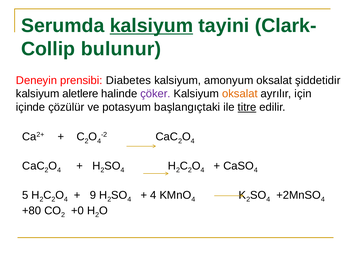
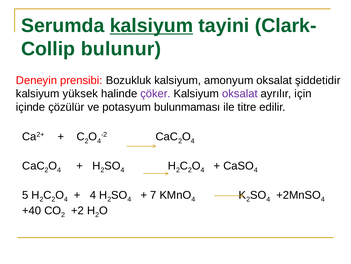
Diabetes: Diabetes -> Bozukluk
aletlere: aletlere -> yüksek
oksalat at (240, 94) colour: orange -> purple
başlangıçtaki: başlangıçtaki -> bulunmaması
titre underline: present -> none
9 at (93, 194): 9 -> 4
4 at (153, 194): 4 -> 7
+80: +80 -> +40
+0: +0 -> +2
